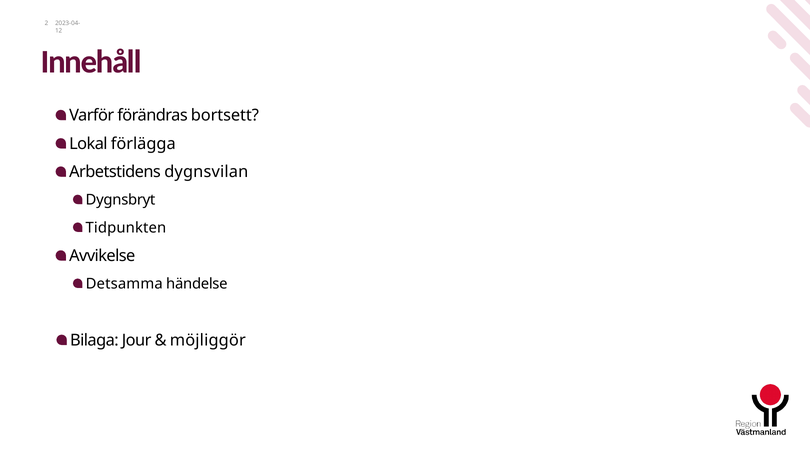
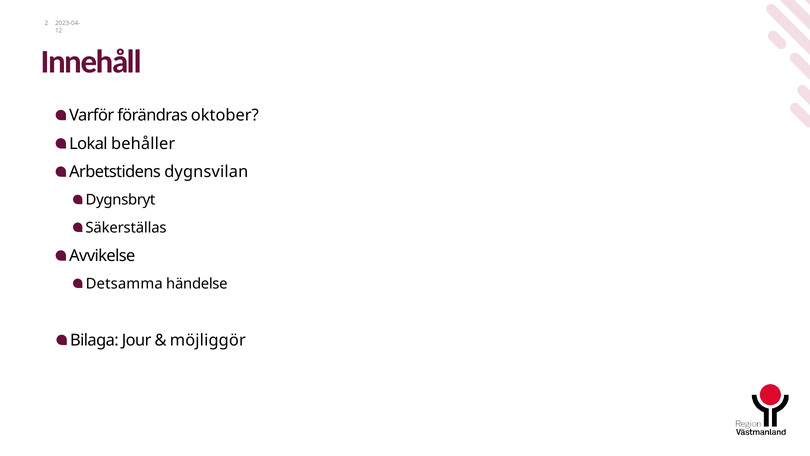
bortsett: bortsett -> oktober
förlägga: förlägga -> behåller
Tidpunkten: Tidpunkten -> Säkerställas
